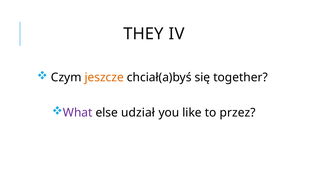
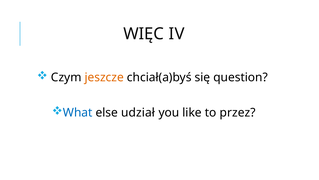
THEY: THEY -> WIĘC
together: together -> question
What colour: purple -> blue
